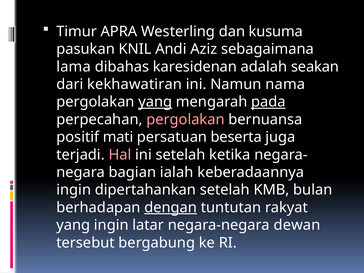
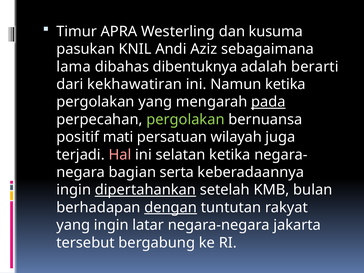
karesidenan: karesidenan -> dibentuknya
seakan: seakan -> berarti
Namun nama: nama -> ketika
yang at (155, 102) underline: present -> none
pergolakan at (185, 120) colour: pink -> light green
beserta: beserta -> wilayah
ini setelah: setelah -> selatan
ialah: ialah -> serta
dipertahankan underline: none -> present
dewan: dewan -> jakarta
